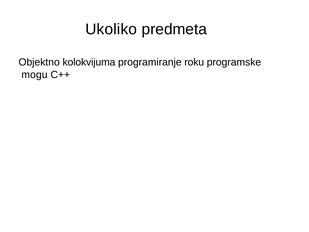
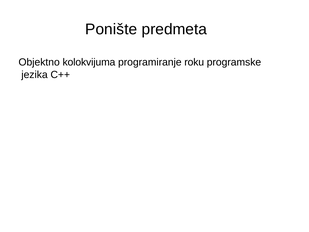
Ukoliko: Ukoliko -> Ponište
mogu: mogu -> jezika
